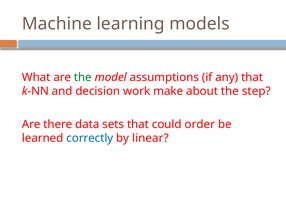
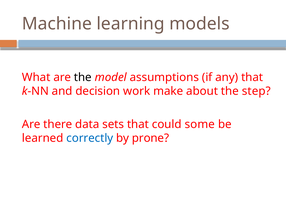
the at (83, 78) colour: green -> black
order: order -> some
linear: linear -> prone
